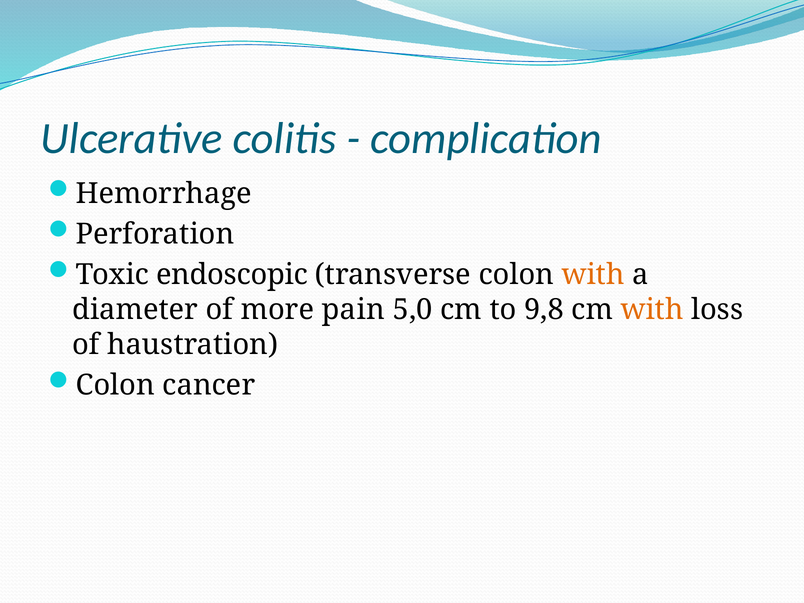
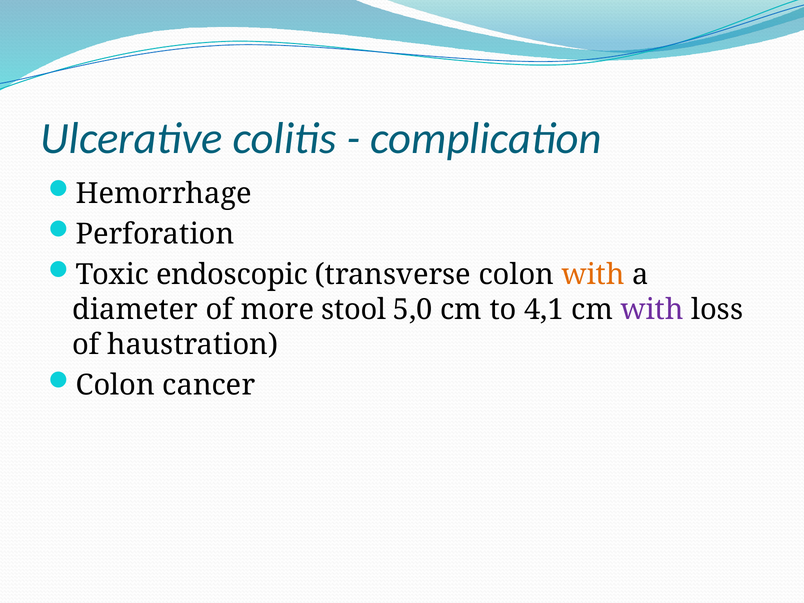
pain: pain -> stool
9,8: 9,8 -> 4,1
with at (652, 310) colour: orange -> purple
